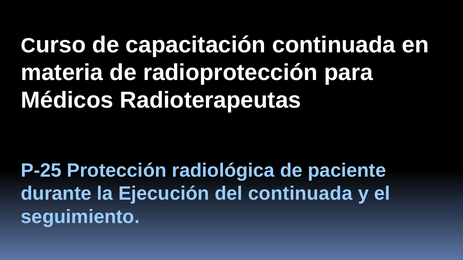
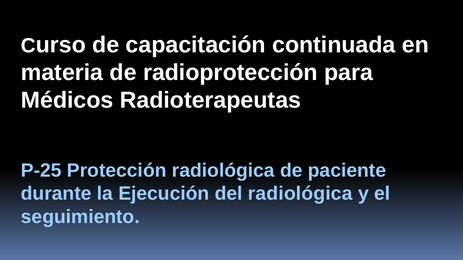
del continuada: continuada -> radiológica
